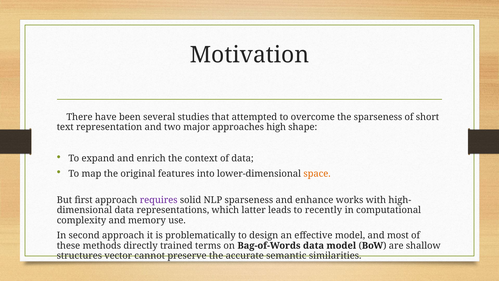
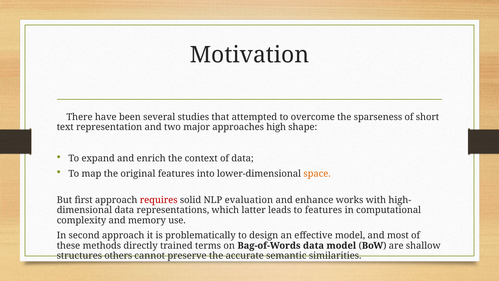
requires colour: purple -> red
NLP sparseness: sparseness -> evaluation
to recently: recently -> features
vector: vector -> others
